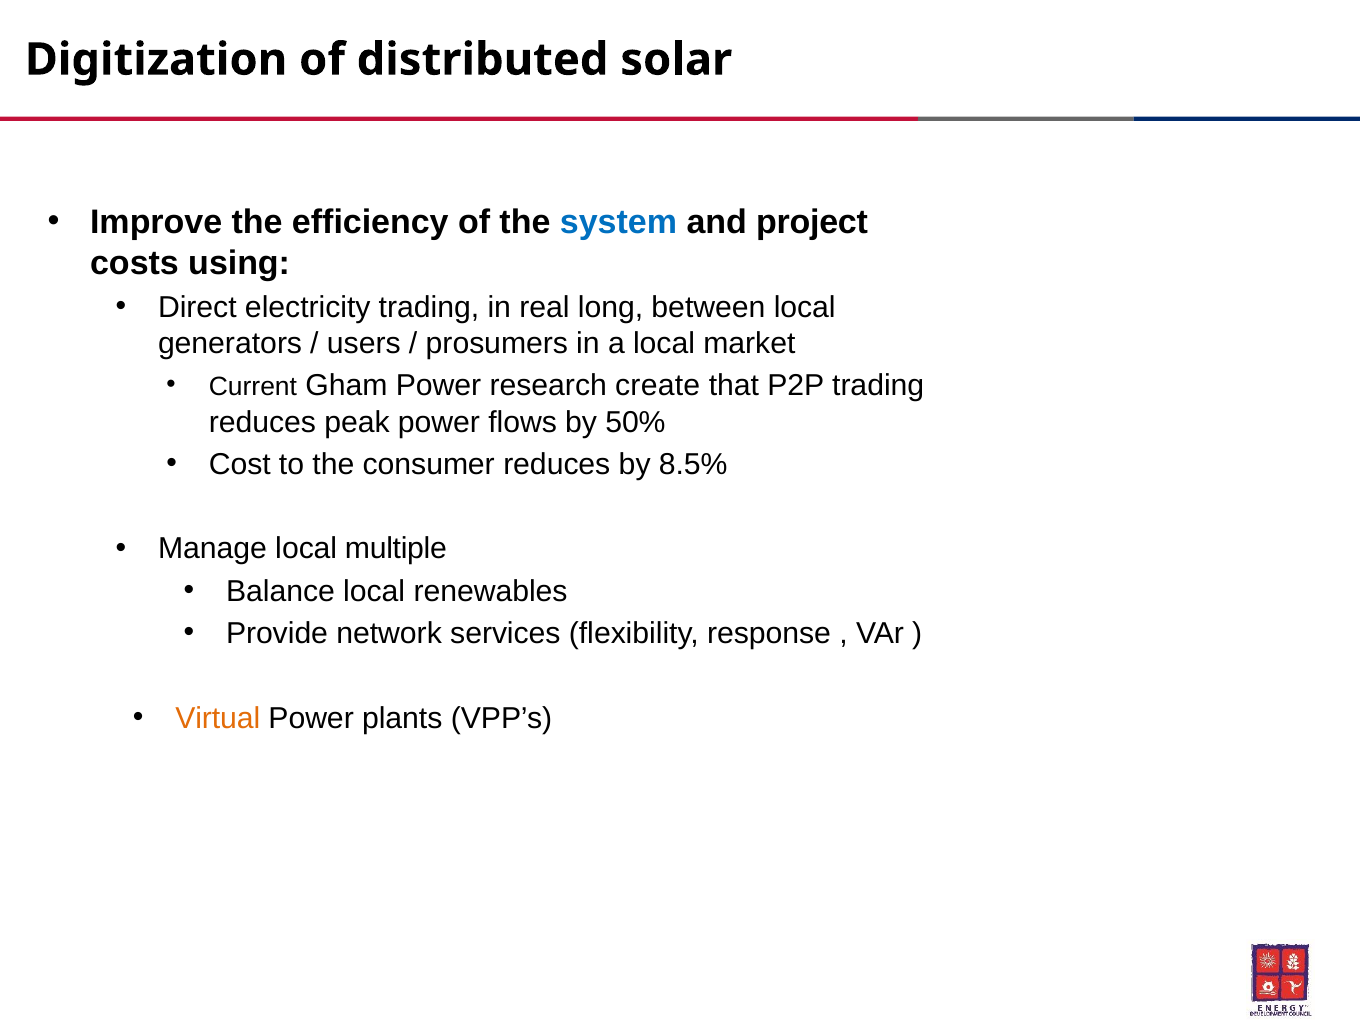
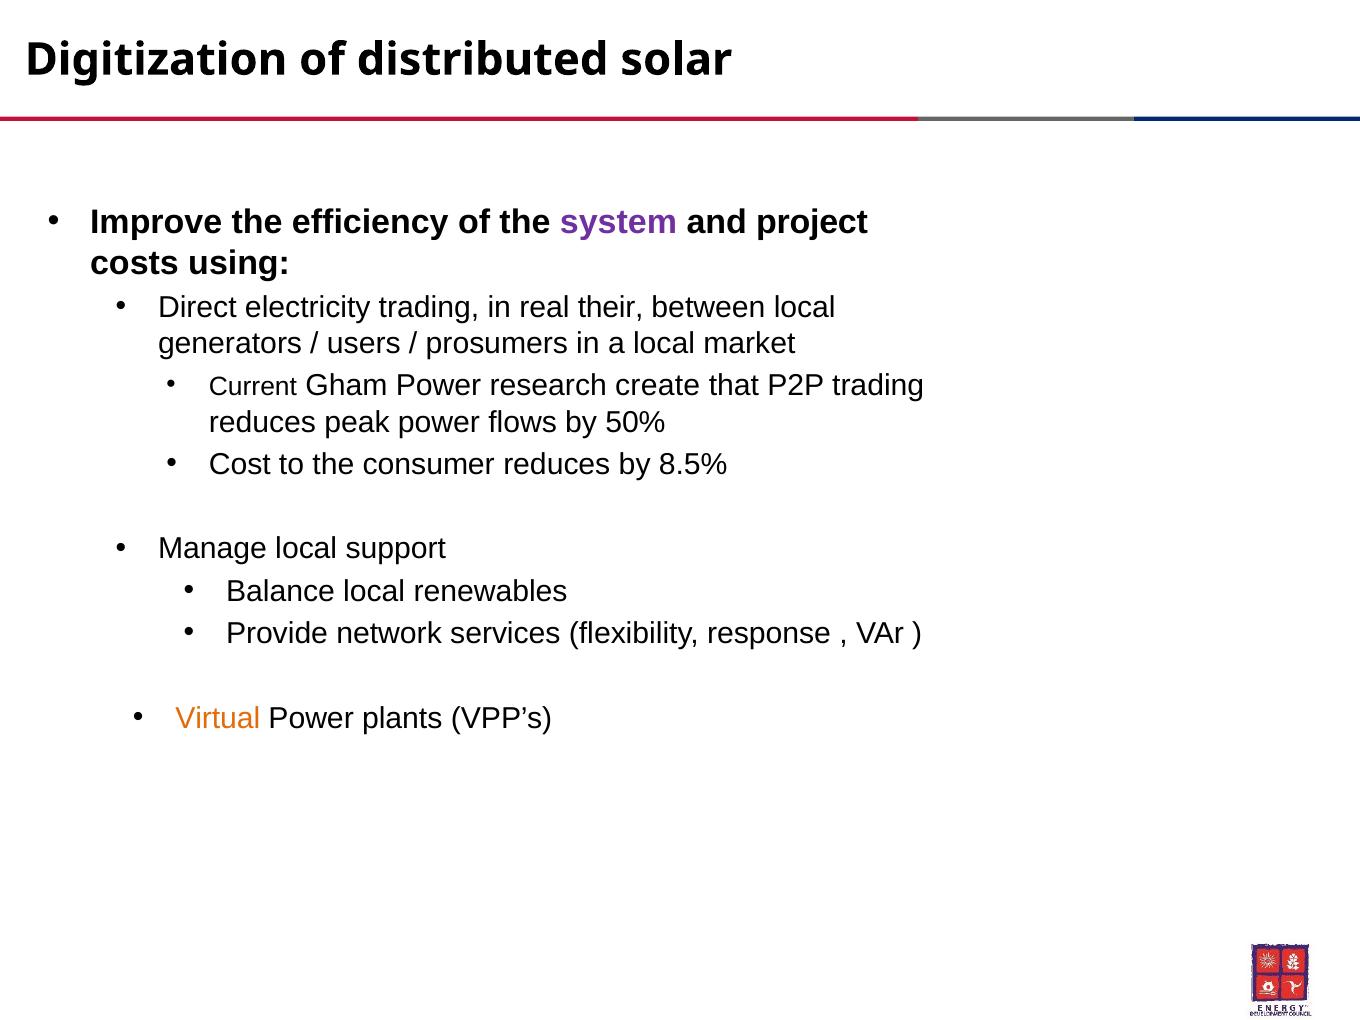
system colour: blue -> purple
long: long -> their
multiple: multiple -> support
